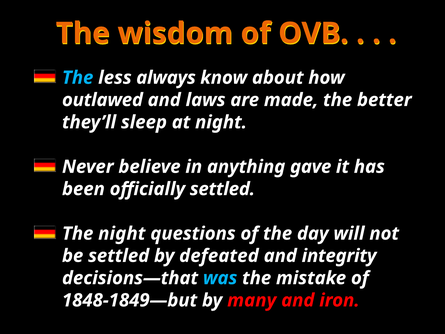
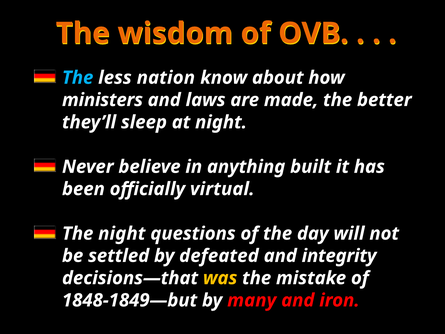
always: always -> nation
outlawed: outlawed -> ministers
gave: gave -> built
officially settled: settled -> virtual
was colour: light blue -> yellow
